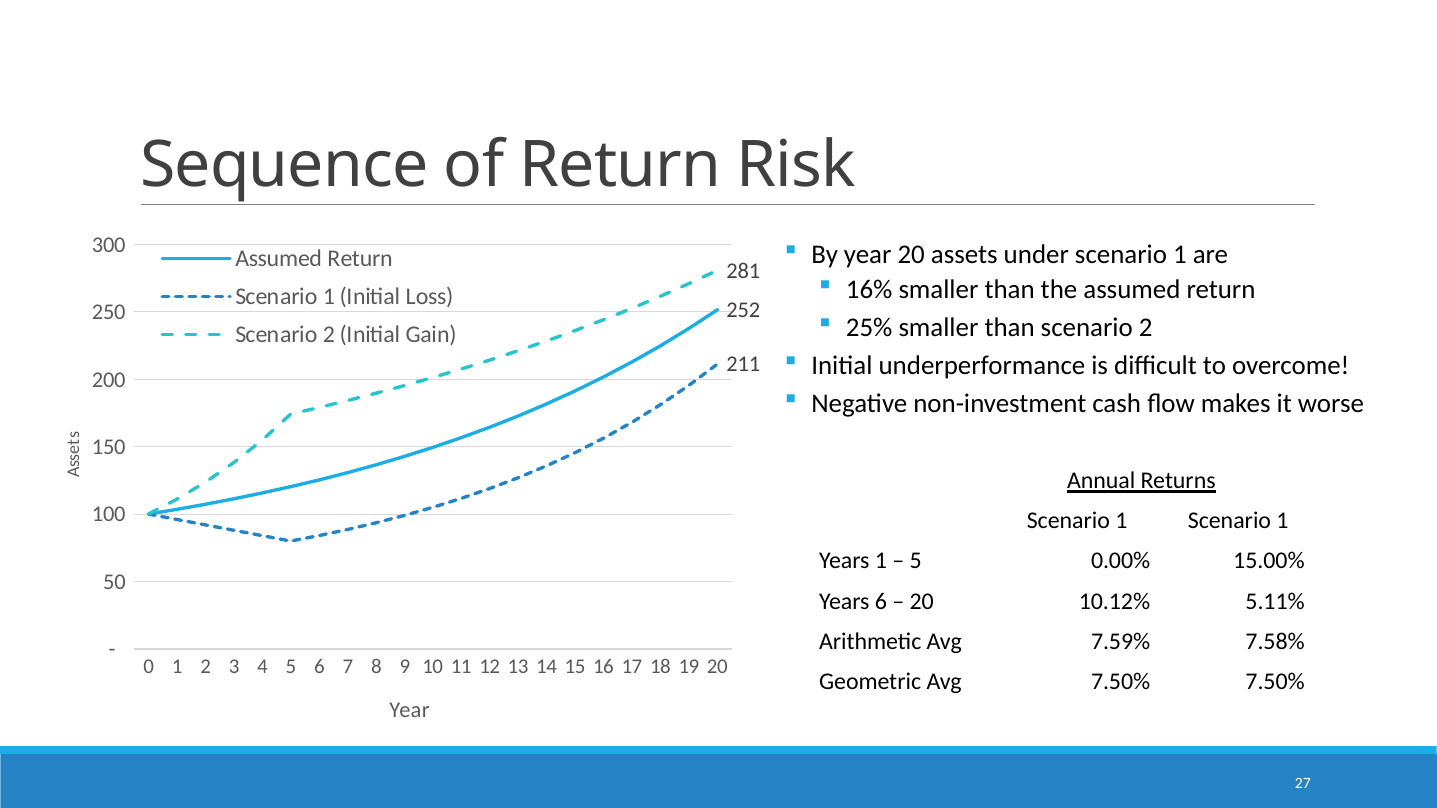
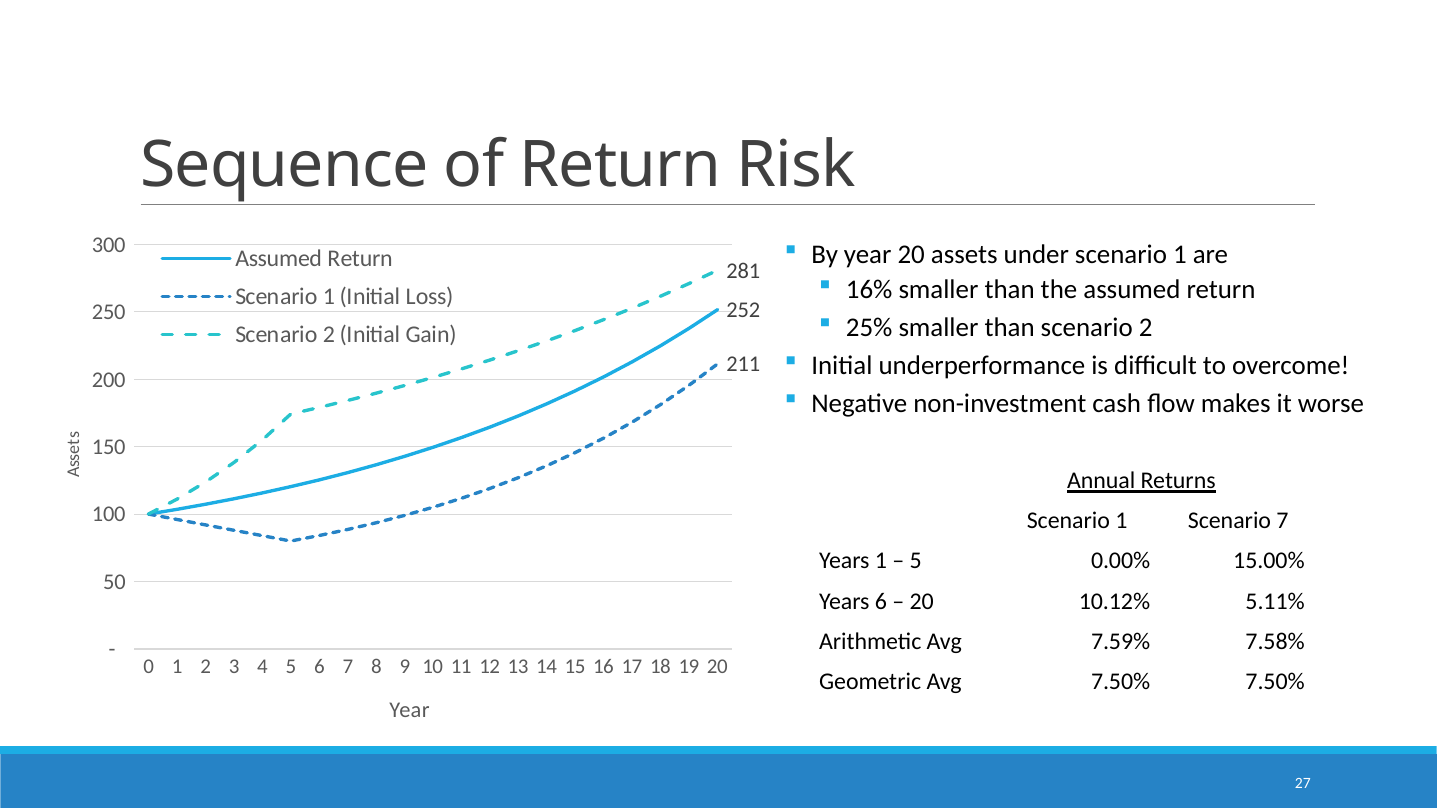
1 Scenario 1: 1 -> 7
